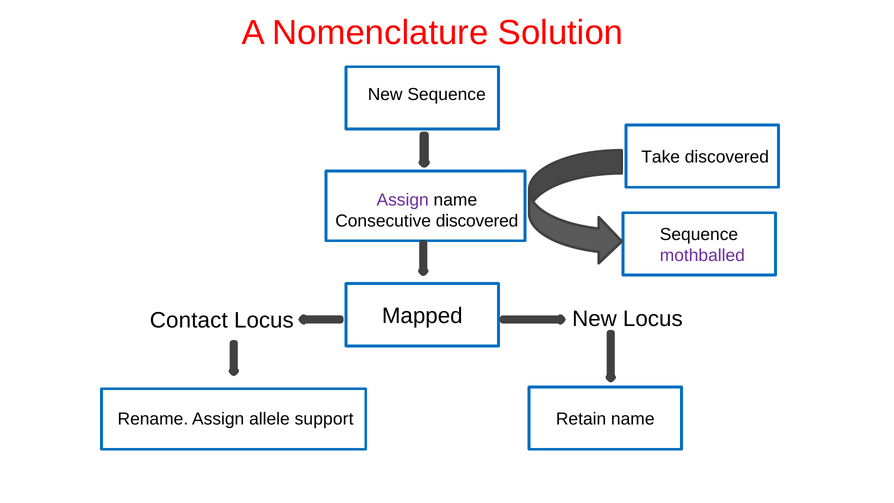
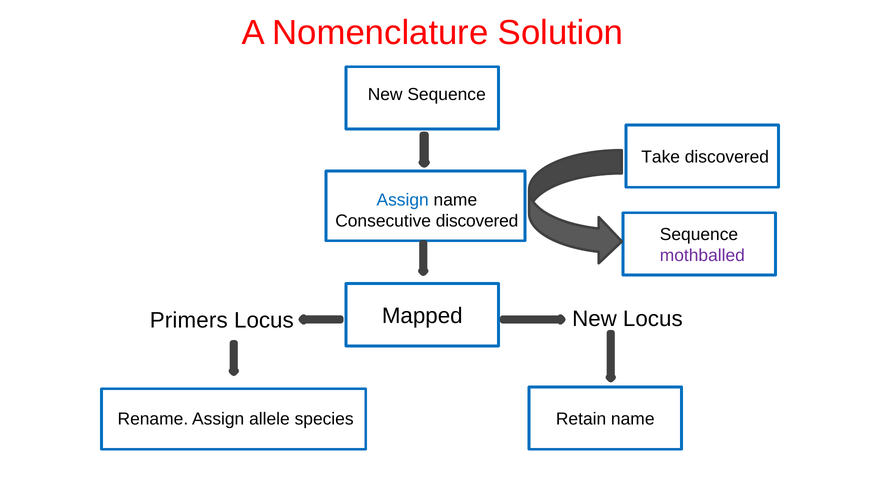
Assign at (403, 200) colour: purple -> blue
Contact: Contact -> Primers
support: support -> species
